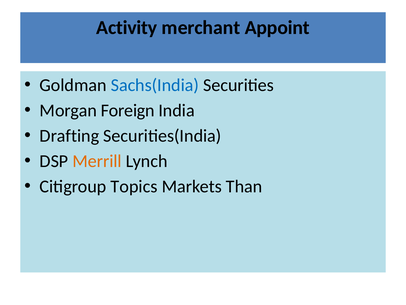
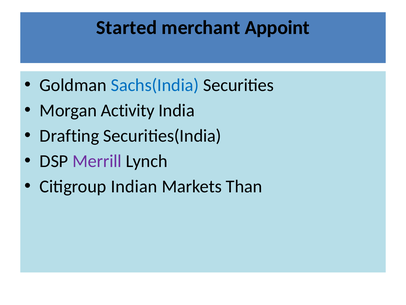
Activity: Activity -> Started
Foreign: Foreign -> Activity
Merrill colour: orange -> purple
Topics: Topics -> Indian
